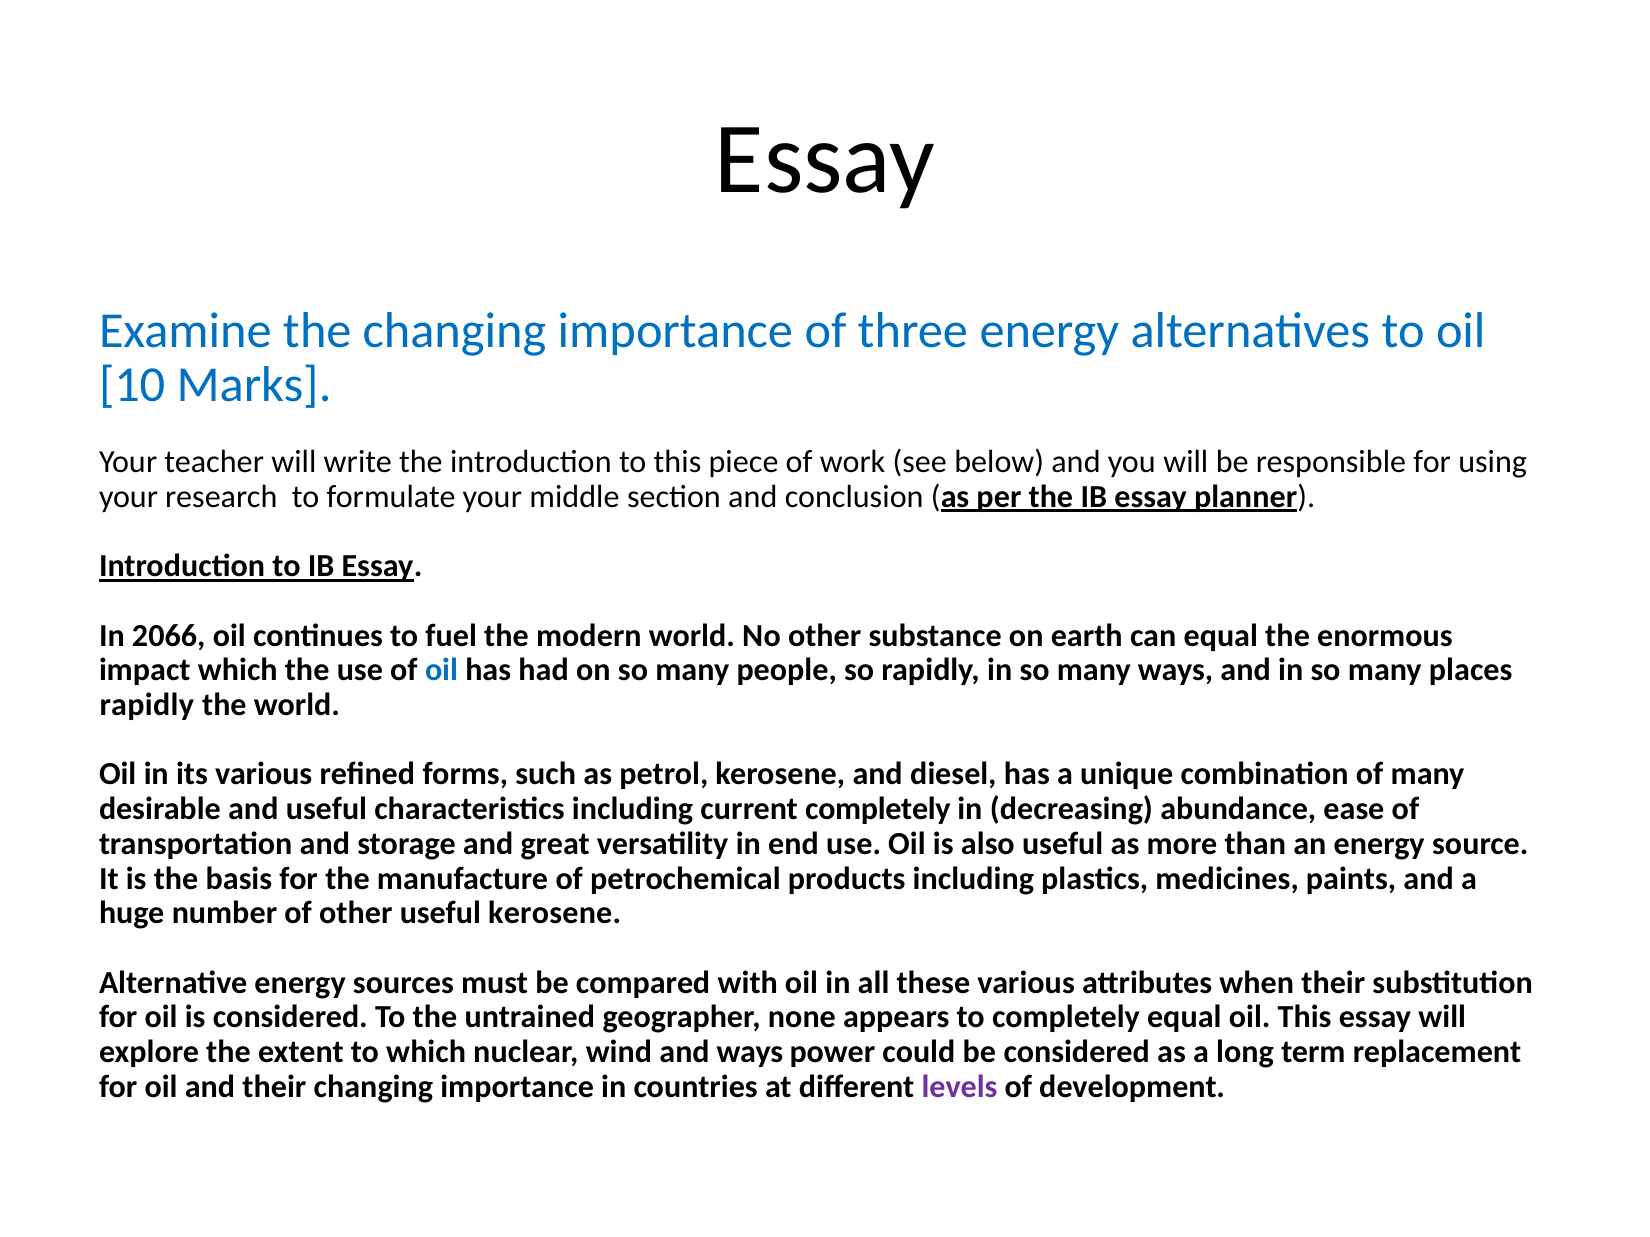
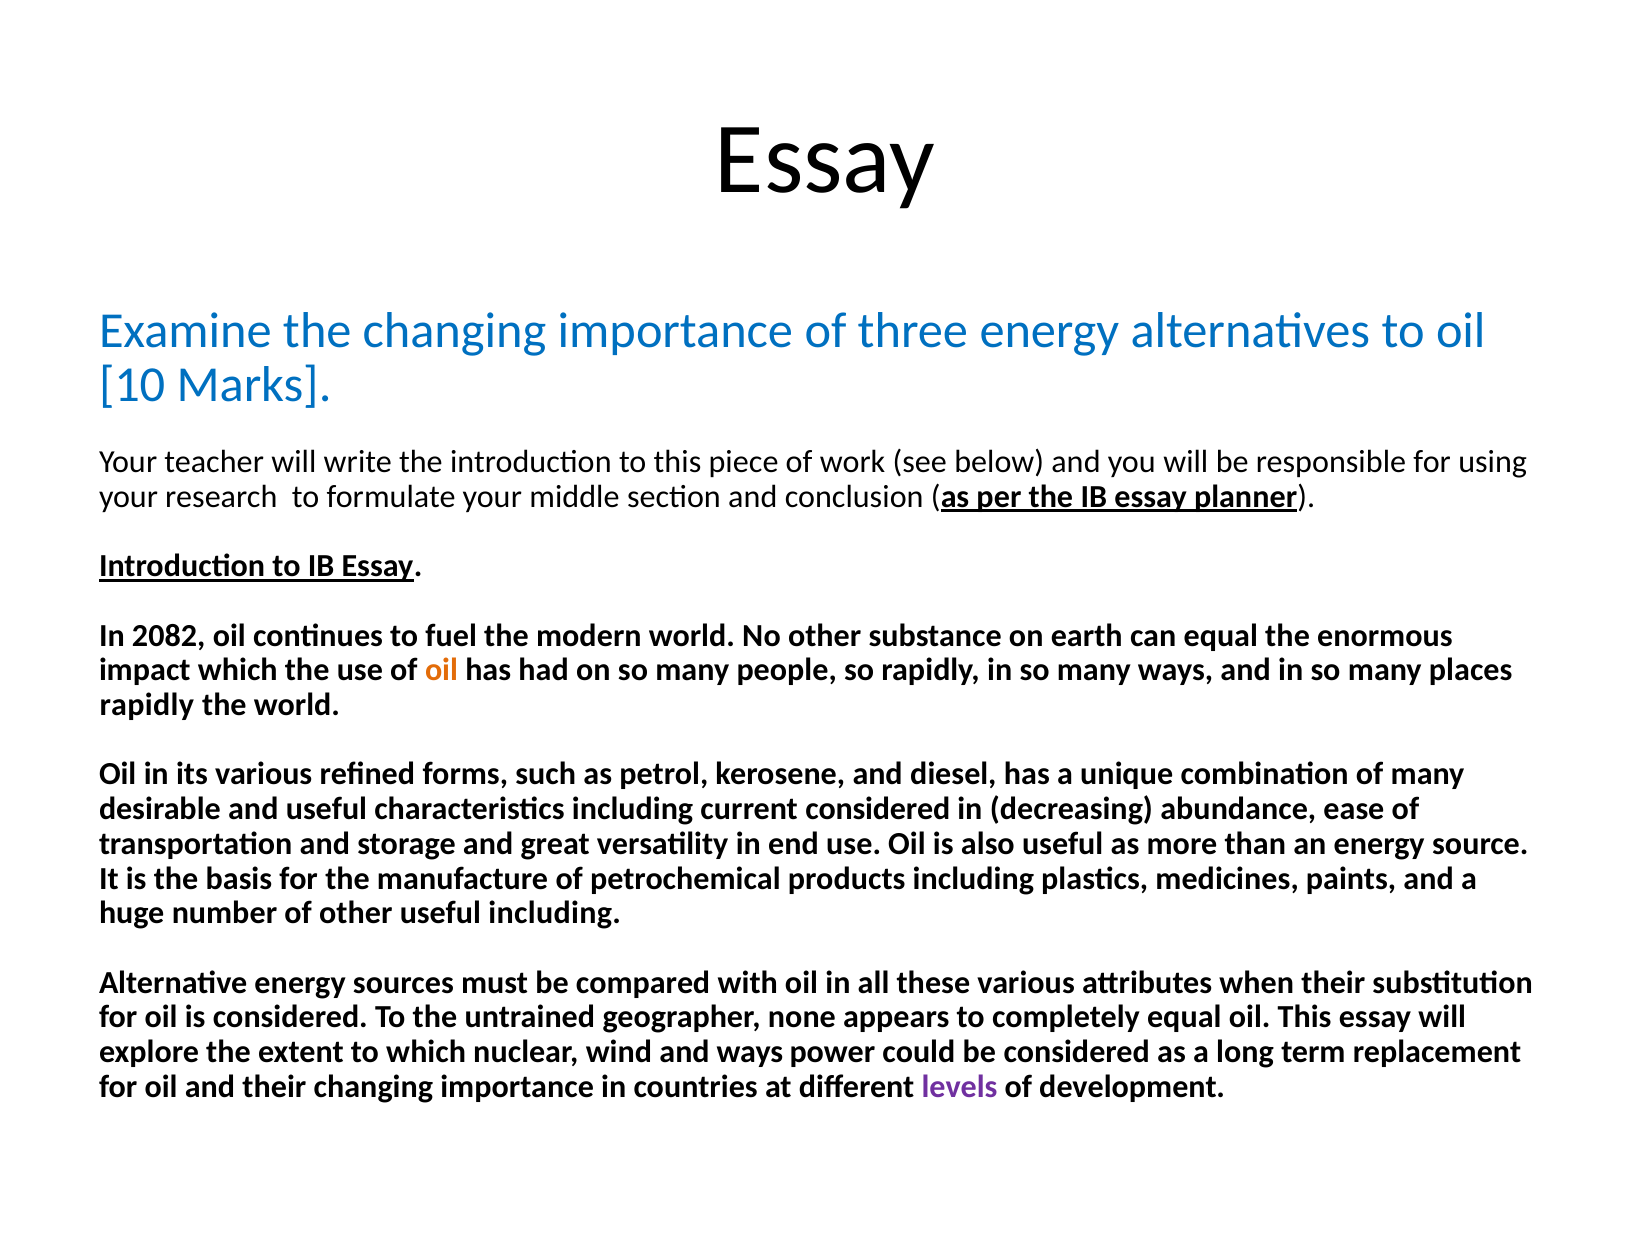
2066: 2066 -> 2082
oil at (441, 671) colour: blue -> orange
current completely: completely -> considered
useful kerosene: kerosene -> including
